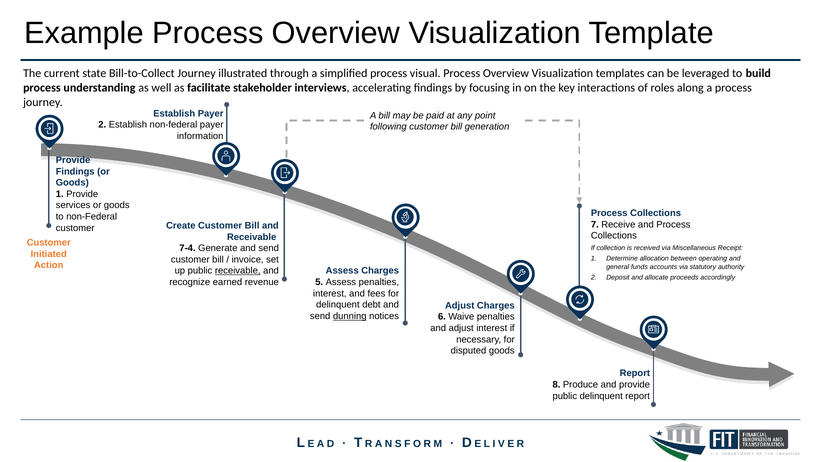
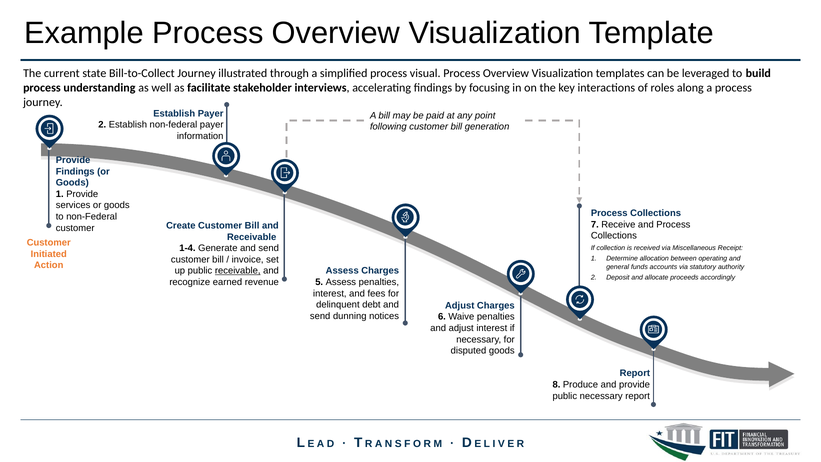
7-4: 7-4 -> 1-4
dunning underline: present -> none
public delinquent: delinquent -> necessary
